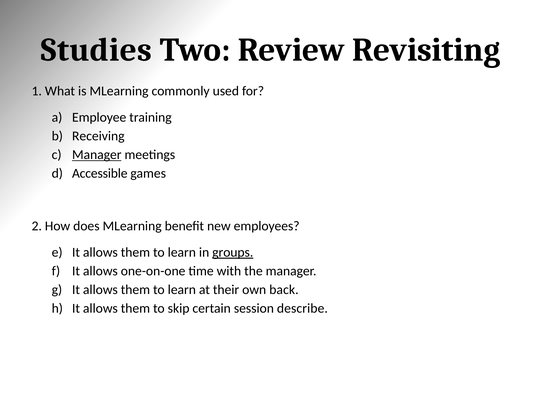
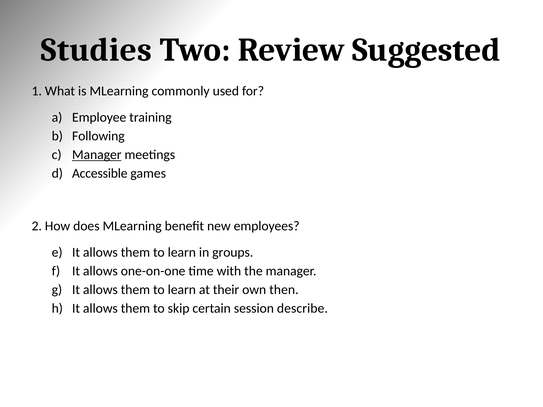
Revisiting: Revisiting -> Suggested
Receiving: Receiving -> Following
groups underline: present -> none
back: back -> then
